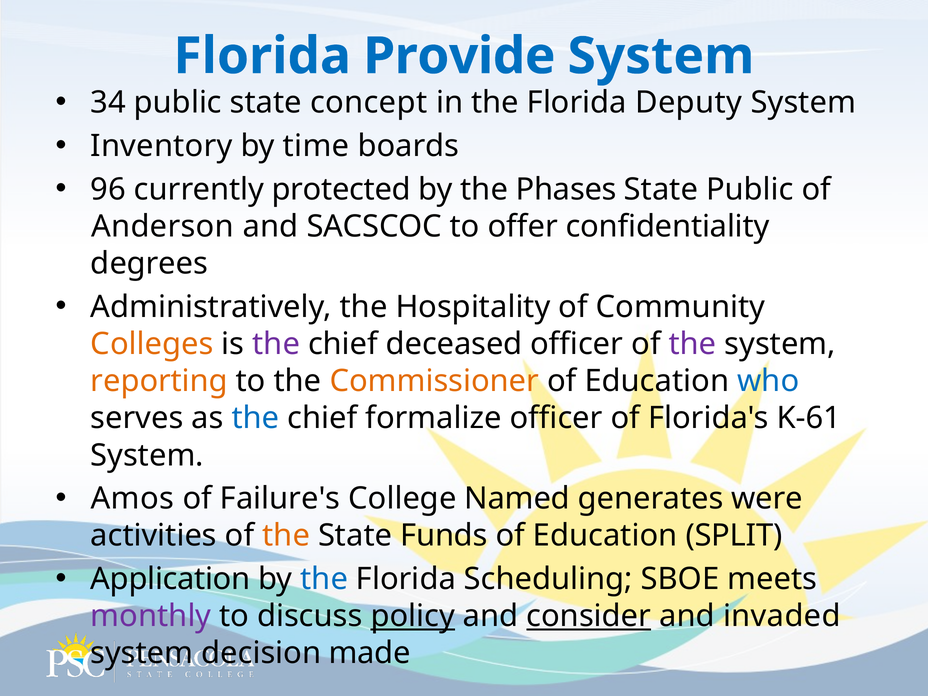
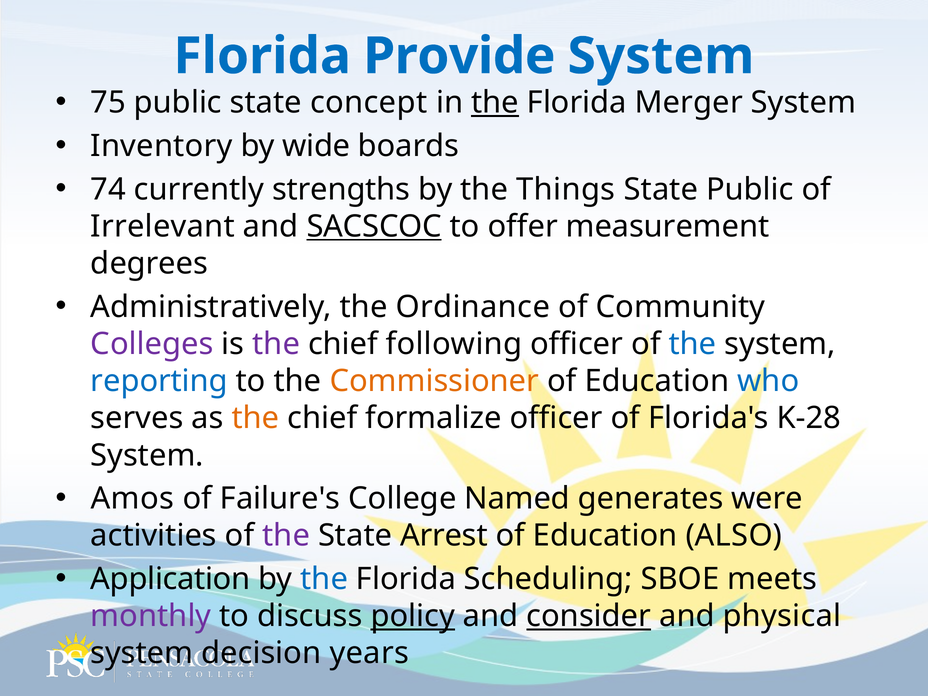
34: 34 -> 75
the at (495, 103) underline: none -> present
Deputy: Deputy -> Merger
time: time -> wide
96: 96 -> 74
protected: protected -> strengths
Phases: Phases -> Things
Anderson: Anderson -> Irrelevant
SACSCOC underline: none -> present
confidentiality: confidentiality -> measurement
Hospitality: Hospitality -> Ordinance
Colleges colour: orange -> purple
deceased: deceased -> following
the at (693, 344) colour: purple -> blue
reporting colour: orange -> blue
the at (256, 418) colour: blue -> orange
K-61: K-61 -> K-28
the at (286, 536) colour: orange -> purple
Funds: Funds -> Arrest
SPLIT: SPLIT -> ALSO
invaded: invaded -> physical
made: made -> years
